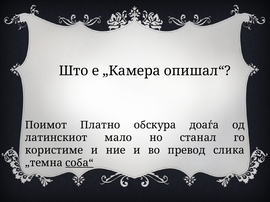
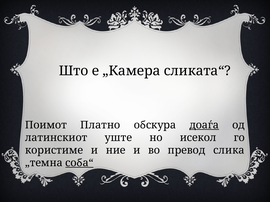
опишал“: опишал“ -> сликата“
доаѓа underline: none -> present
мало: мало -> уште
станал: станал -> исекол
